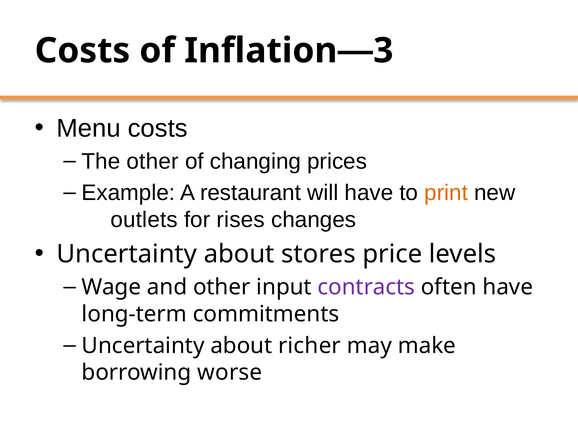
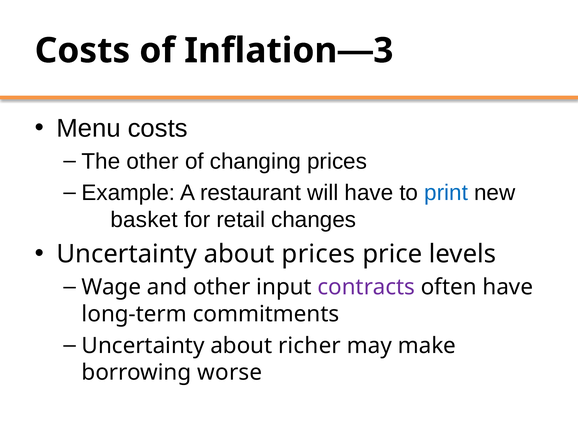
print colour: orange -> blue
outlets: outlets -> basket
rises: rises -> retail
about stores: stores -> prices
